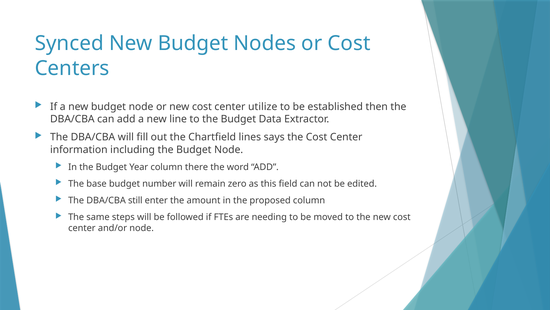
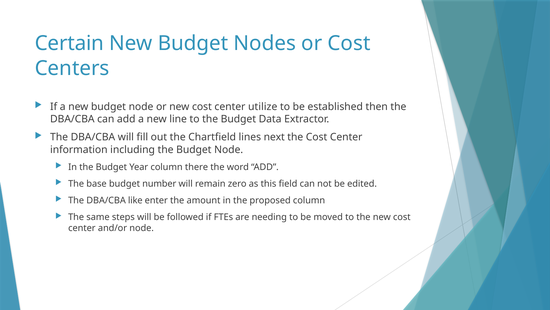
Synced: Synced -> Certain
says: says -> next
still: still -> like
